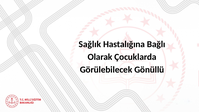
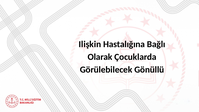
Sağlık: Sağlık -> Ilişkin
